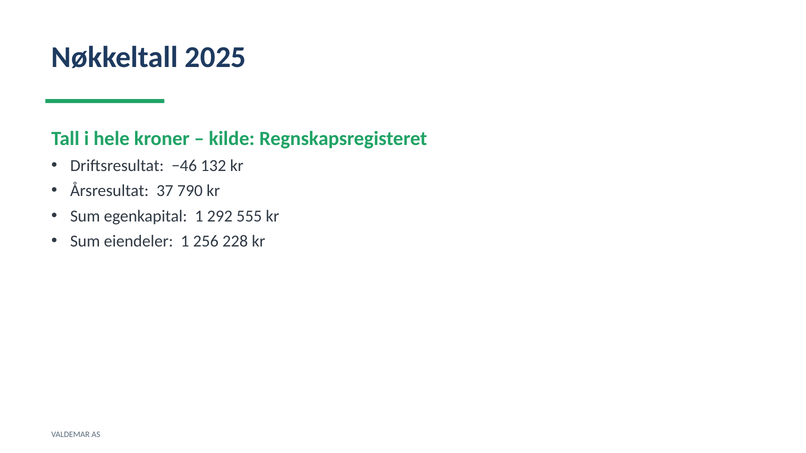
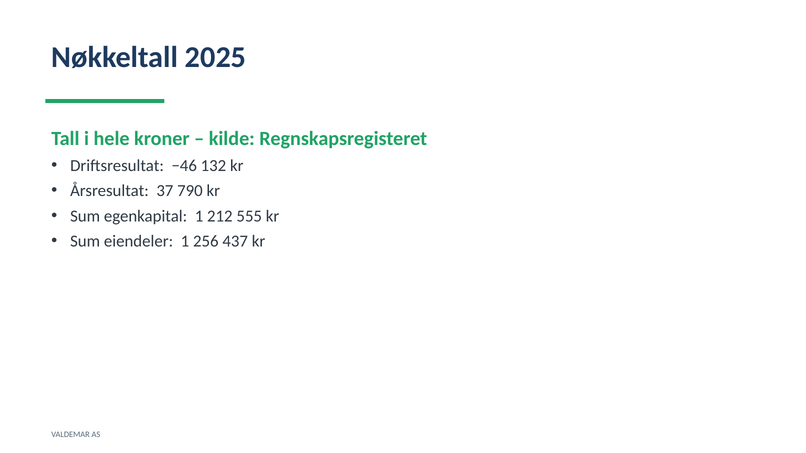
292: 292 -> 212
228: 228 -> 437
